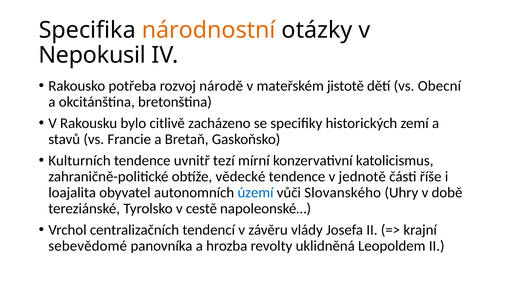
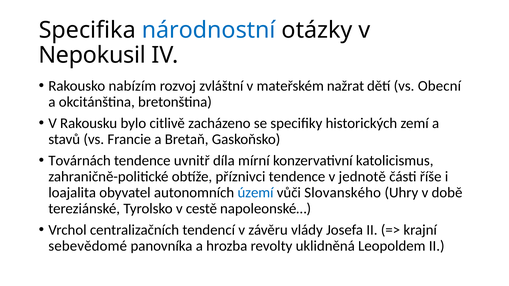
národnostní colour: orange -> blue
potřeba: potřeba -> nabízím
národě: národě -> zvláštní
jistotě: jistotě -> nažrat
Kulturních: Kulturních -> Továrnách
tezí: tezí -> díla
vědecké: vědecké -> příznivci
